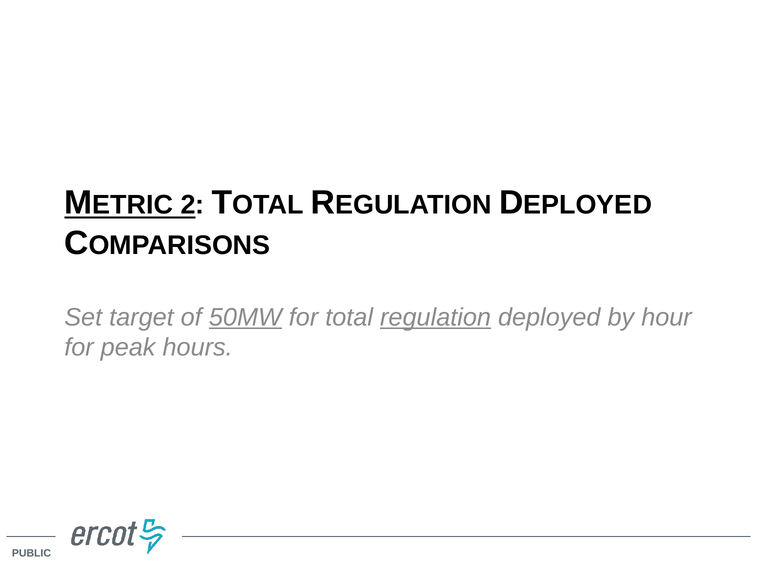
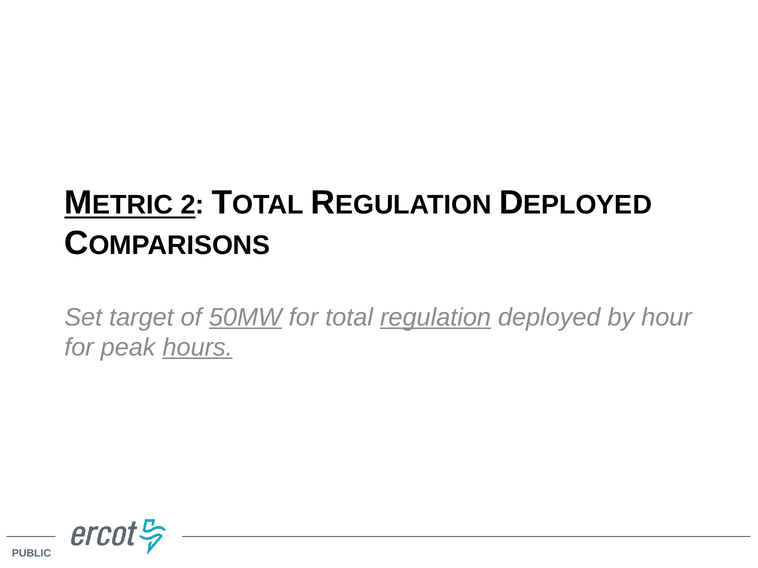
hours underline: none -> present
